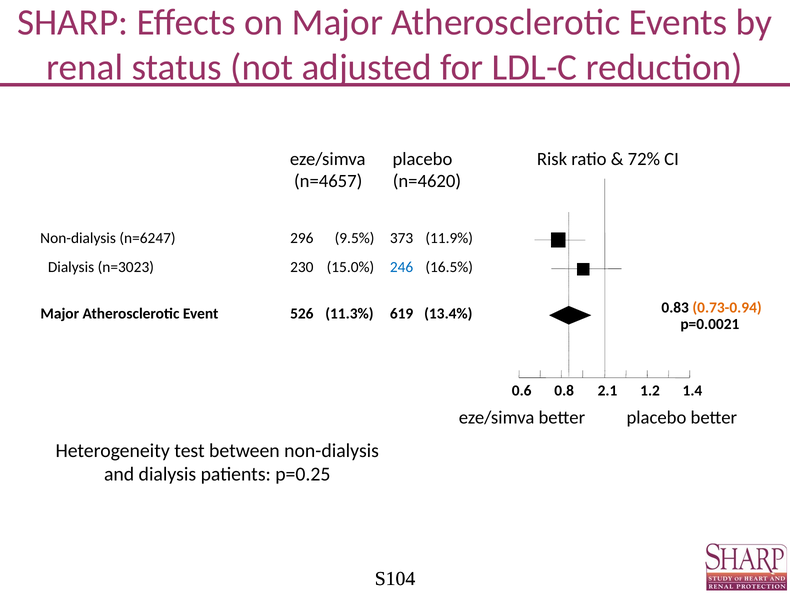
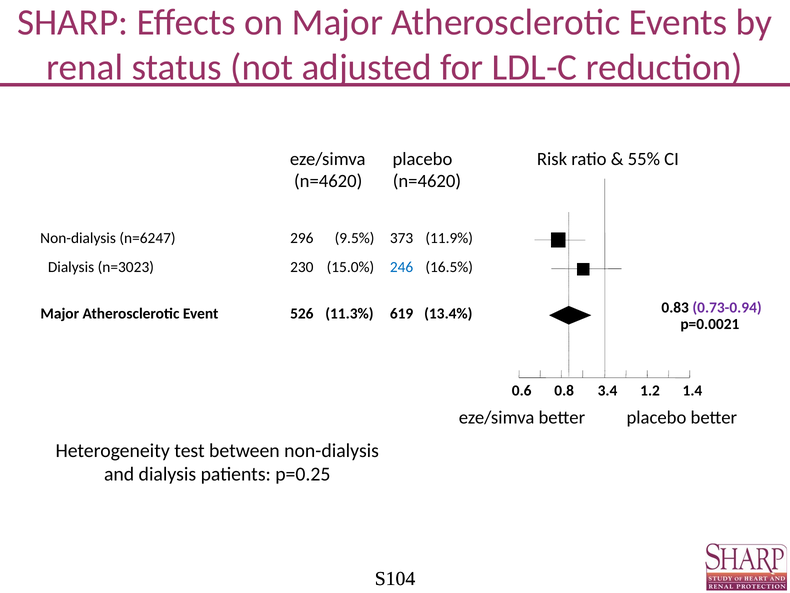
72%: 72% -> 55%
n=4657 at (328, 181): n=4657 -> n=4620
0.73-0.94 colour: orange -> purple
2.1: 2.1 -> 3.4
